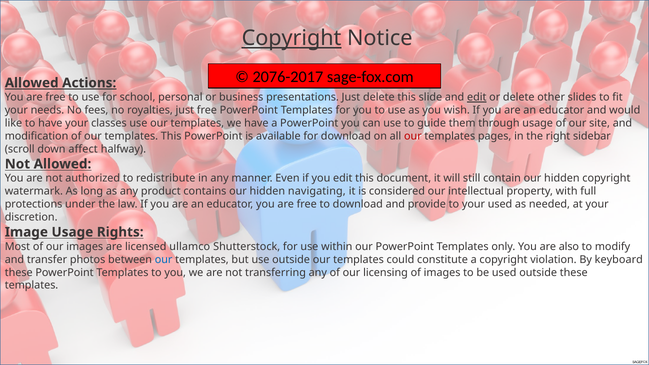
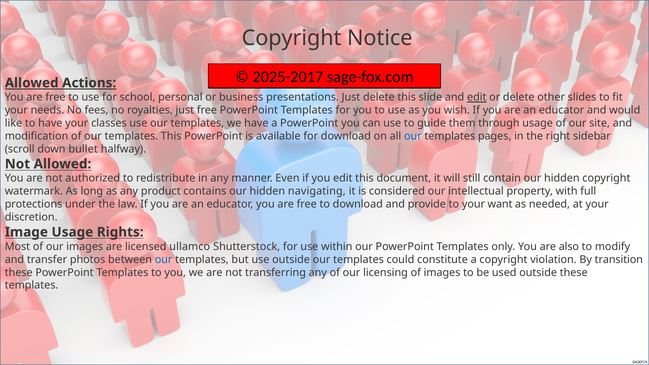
Copyright at (292, 38) underline: present -> none
2076-2017: 2076-2017 -> 2025-2017
our at (413, 136) colour: red -> blue
affect: affect -> bullet
your used: used -> want
keyboard: keyboard -> transition
